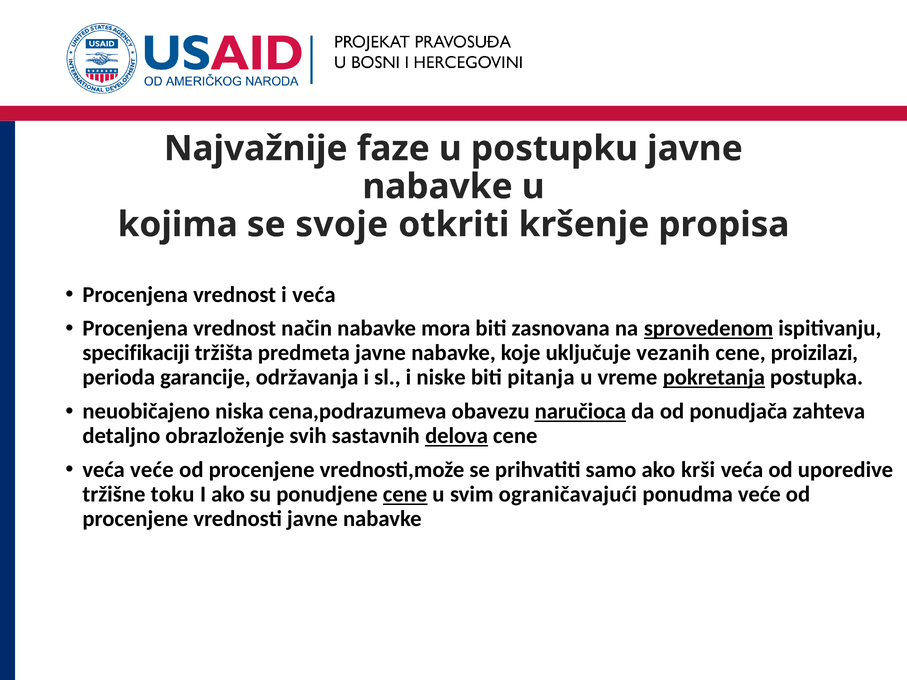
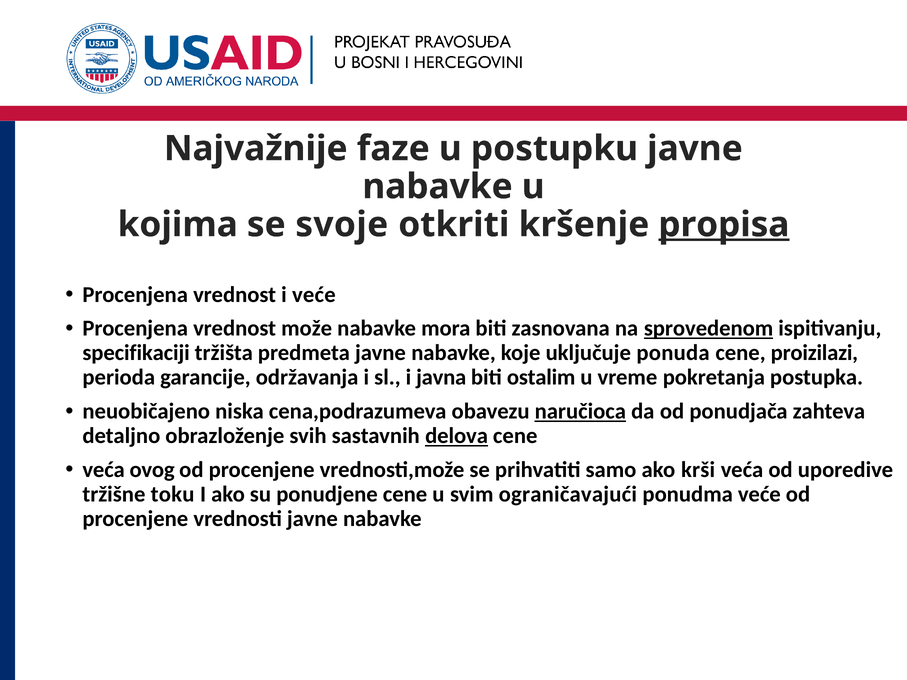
propisa underline: none -> present
i veća: veća -> veće
način: način -> može
vezanih: vezanih -> ponuda
niske: niske -> javna
pitanja: pitanja -> ostalim
pokretanja underline: present -> none
veća veće: veće -> ovog
cene at (405, 495) underline: present -> none
